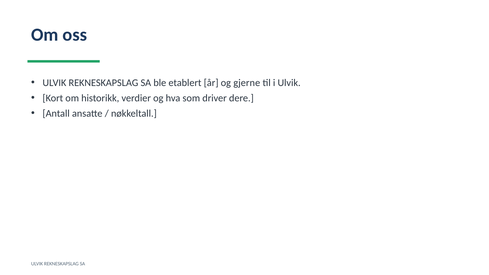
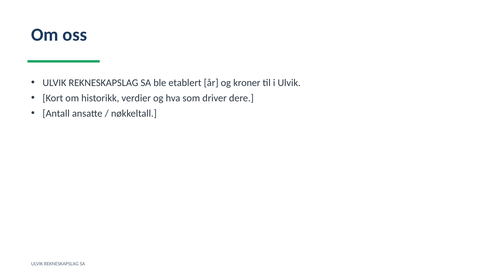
gjerne: gjerne -> kroner
